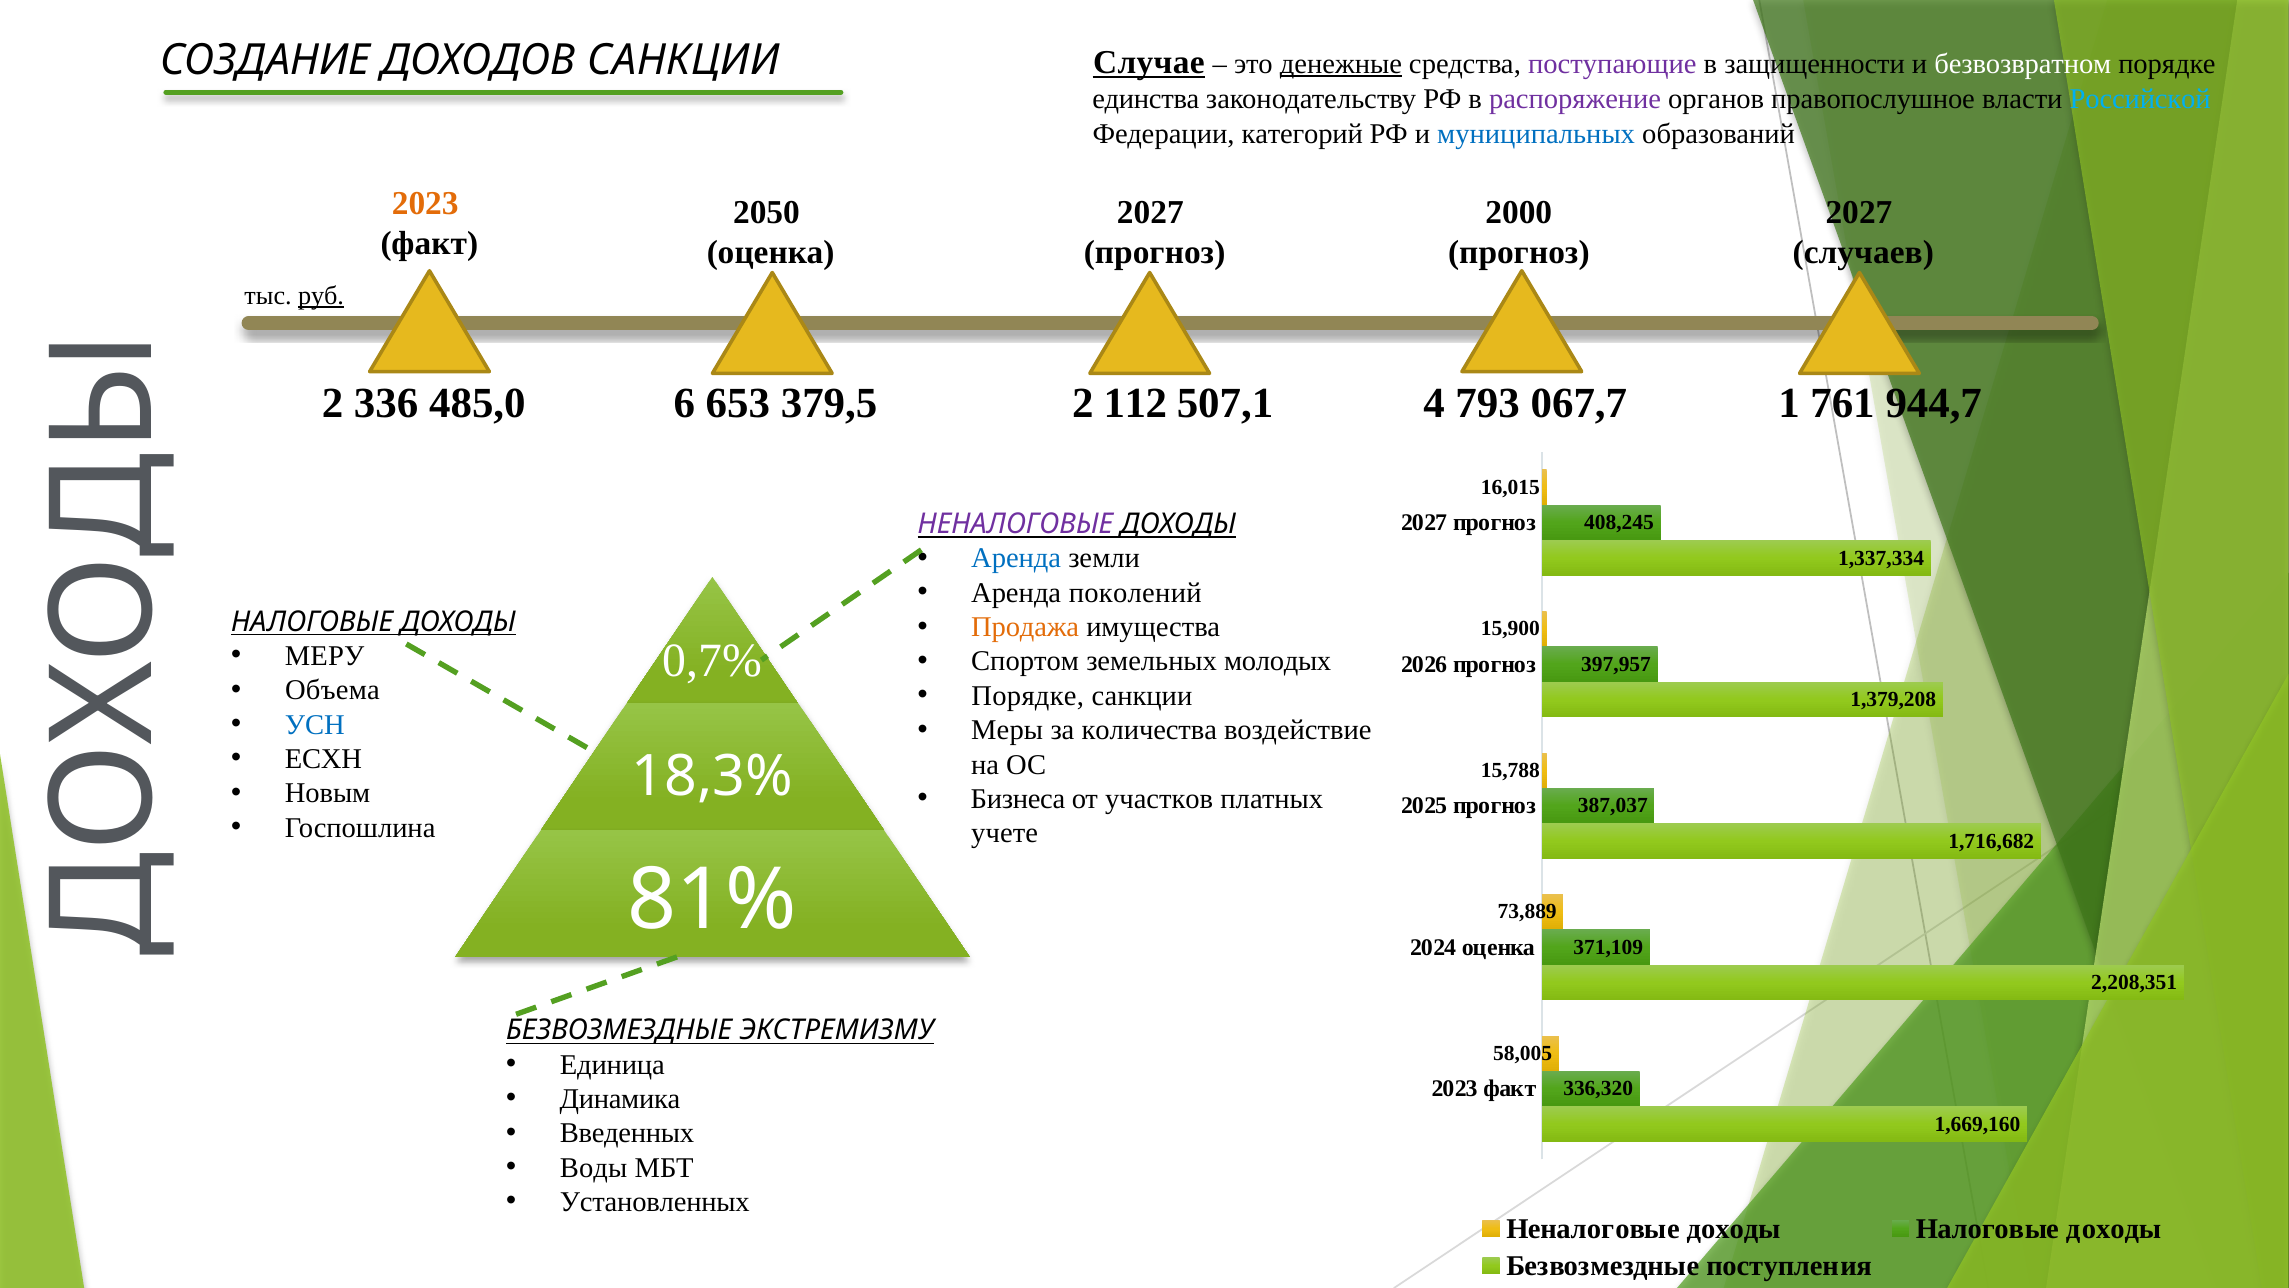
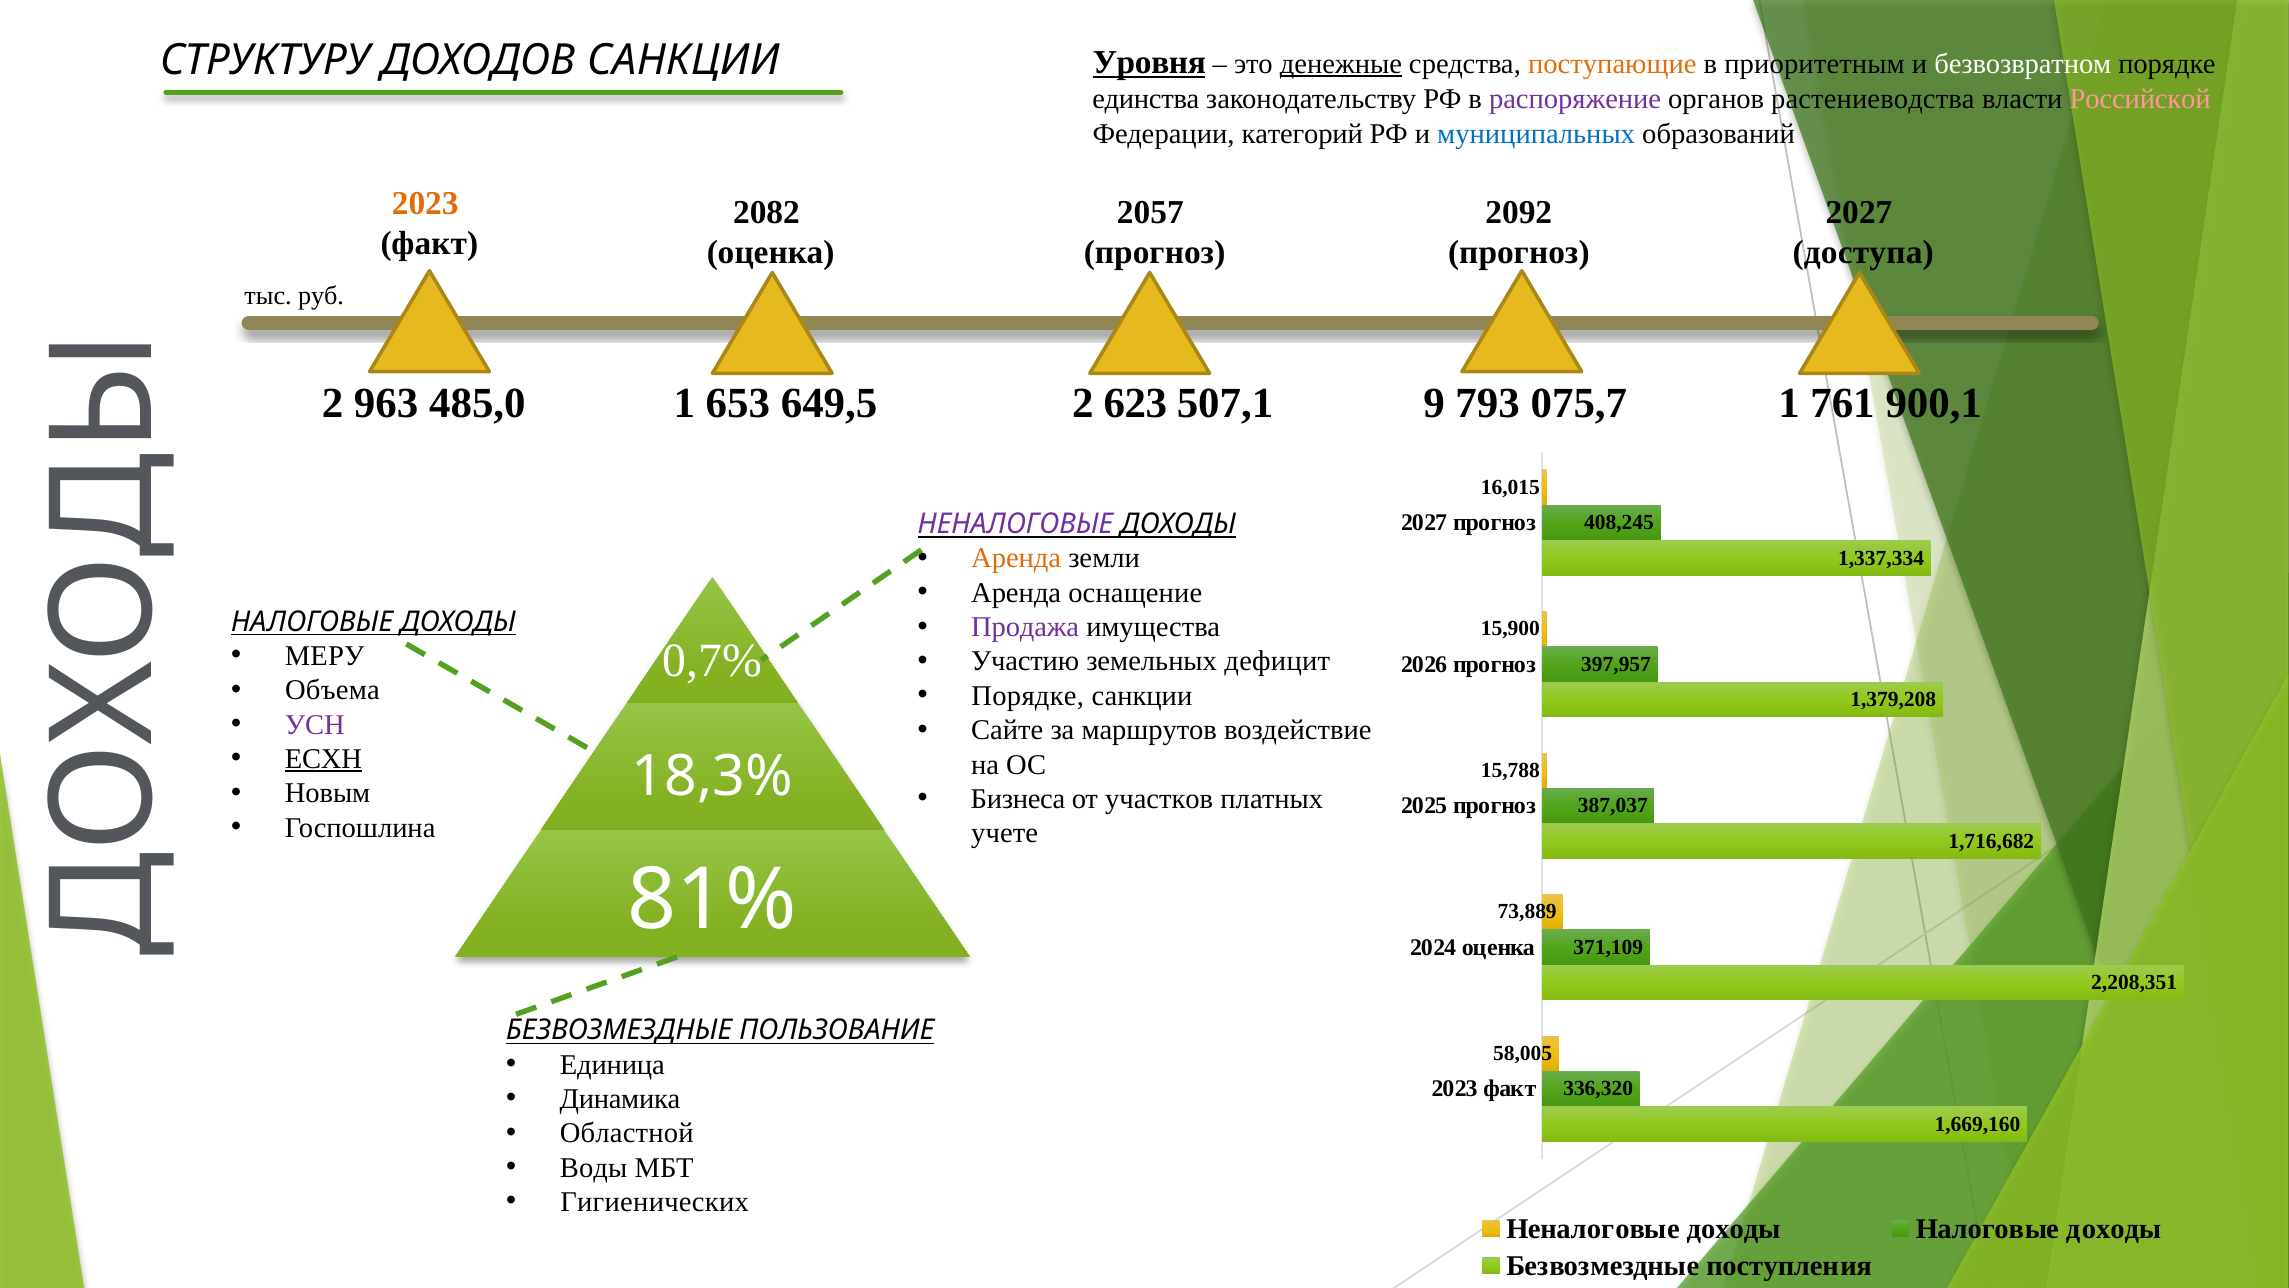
Случае: Случае -> Уровня
поступающие colour: purple -> orange
защищенности: защищенности -> приоритетным
СОЗДАНИЕ: СОЗДАНИЕ -> СТРУКТУРУ
правопослушное: правопослушное -> растениеводства
Российской colour: light blue -> pink
2000: 2000 -> 2092
2050: 2050 -> 2082
2027 at (1150, 212): 2027 -> 2057
случаев: случаев -> доступа
руб underline: present -> none
336: 336 -> 963
485,0 6: 6 -> 1
379,5: 379,5 -> 649,5
112: 112 -> 623
4: 4 -> 9
067,7: 067,7 -> 075,7
944,7: 944,7 -> 900,1
Аренда at (1016, 558) colour: blue -> orange
поколений: поколений -> оснащение
Продажа colour: orange -> purple
Спортом: Спортом -> Участию
молодых: молодых -> дефицит
УСН colour: blue -> purple
Меры: Меры -> Сайте
количества: количества -> маршрутов
ЕСХН underline: none -> present
ЭКСТРЕМИЗМУ: ЭКСТРЕМИЗМУ -> ПОЛЬЗОВАНИЕ
Введенных: Введенных -> Областной
Установленных: Установленных -> Гигиенических
